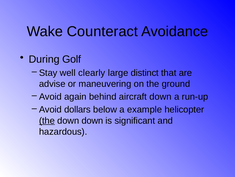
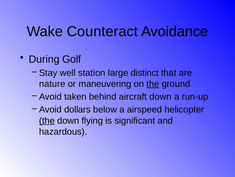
clearly: clearly -> station
advise: advise -> nature
the at (153, 84) underline: none -> present
again: again -> taken
example: example -> airspeed
down down: down -> flying
